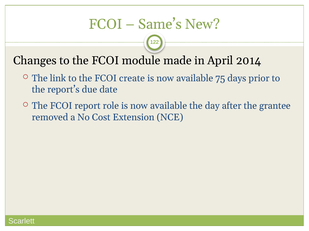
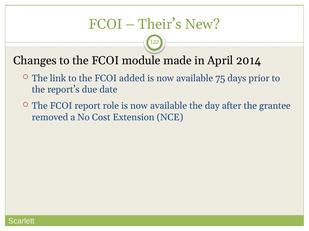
Same’s: Same’s -> Their’s
create: create -> added
